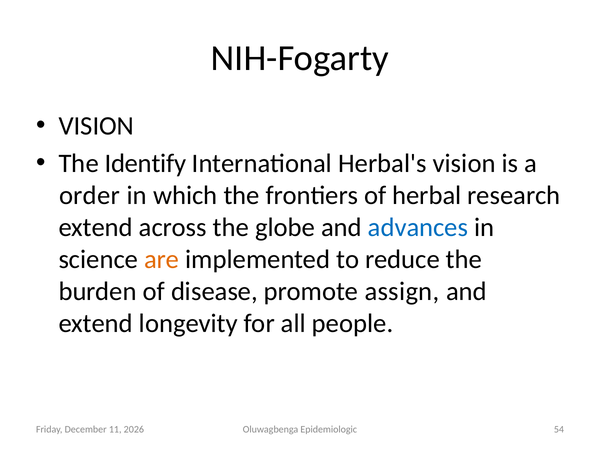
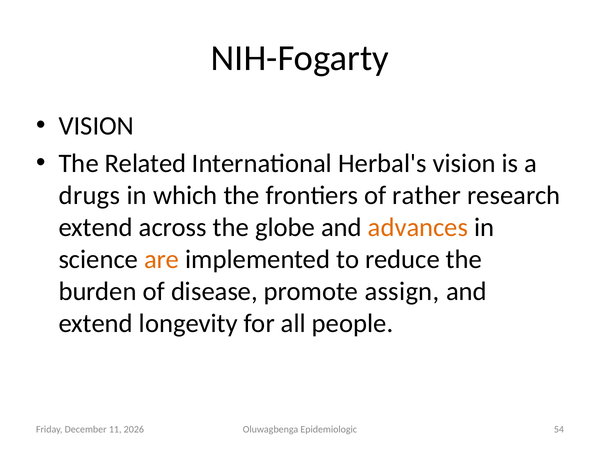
Identify: Identify -> Related
order: order -> drugs
herbal: herbal -> rather
advances colour: blue -> orange
